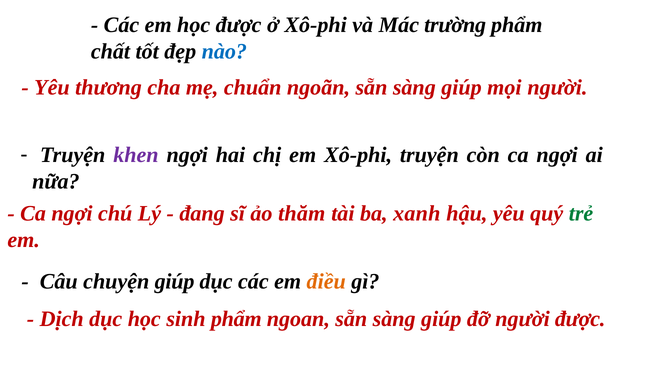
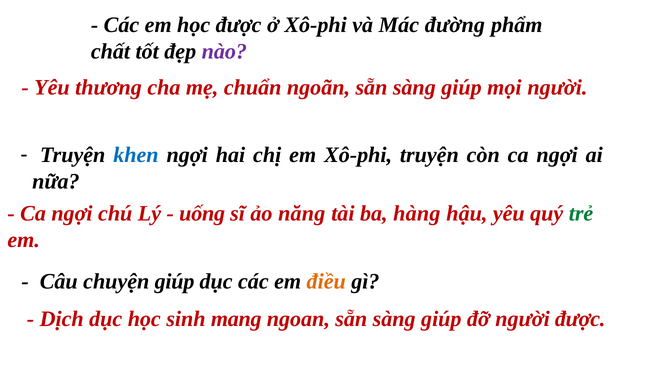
trường: trường -> đường
nào colour: blue -> purple
khen colour: purple -> blue
đang: đang -> uống
thăm: thăm -> năng
xanh: xanh -> hàng
sinh phẩm: phẩm -> mang
